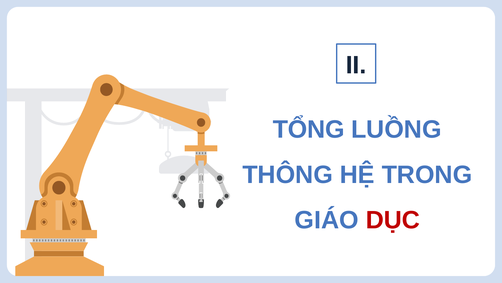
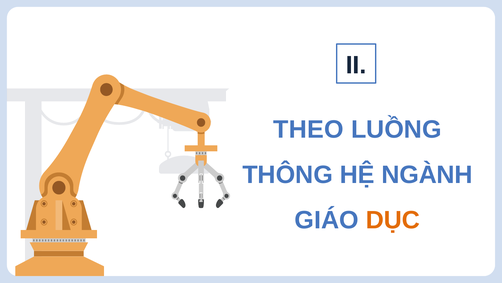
TỔNG: TỔNG -> THEO
TRONG: TRONG -> NGÀNH
DỤC colour: red -> orange
